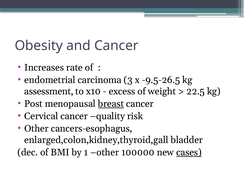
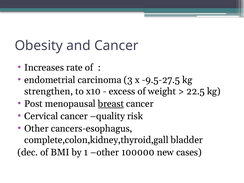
-9.5-26.5: -9.5-26.5 -> -9.5-27.5
assessment: assessment -> strengthen
enlarged,colon,kidney,thyroid,gall: enlarged,colon,kidney,thyroid,gall -> complete,colon,kidney,thyroid,gall
cases underline: present -> none
